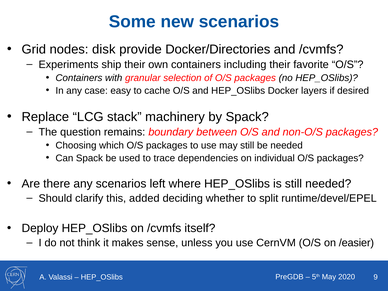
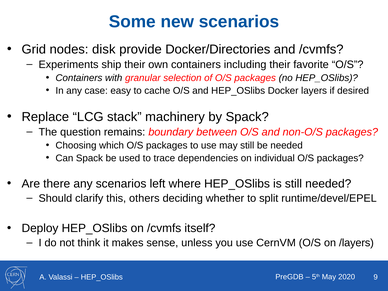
added: added -> others
/easier: /easier -> /layers
